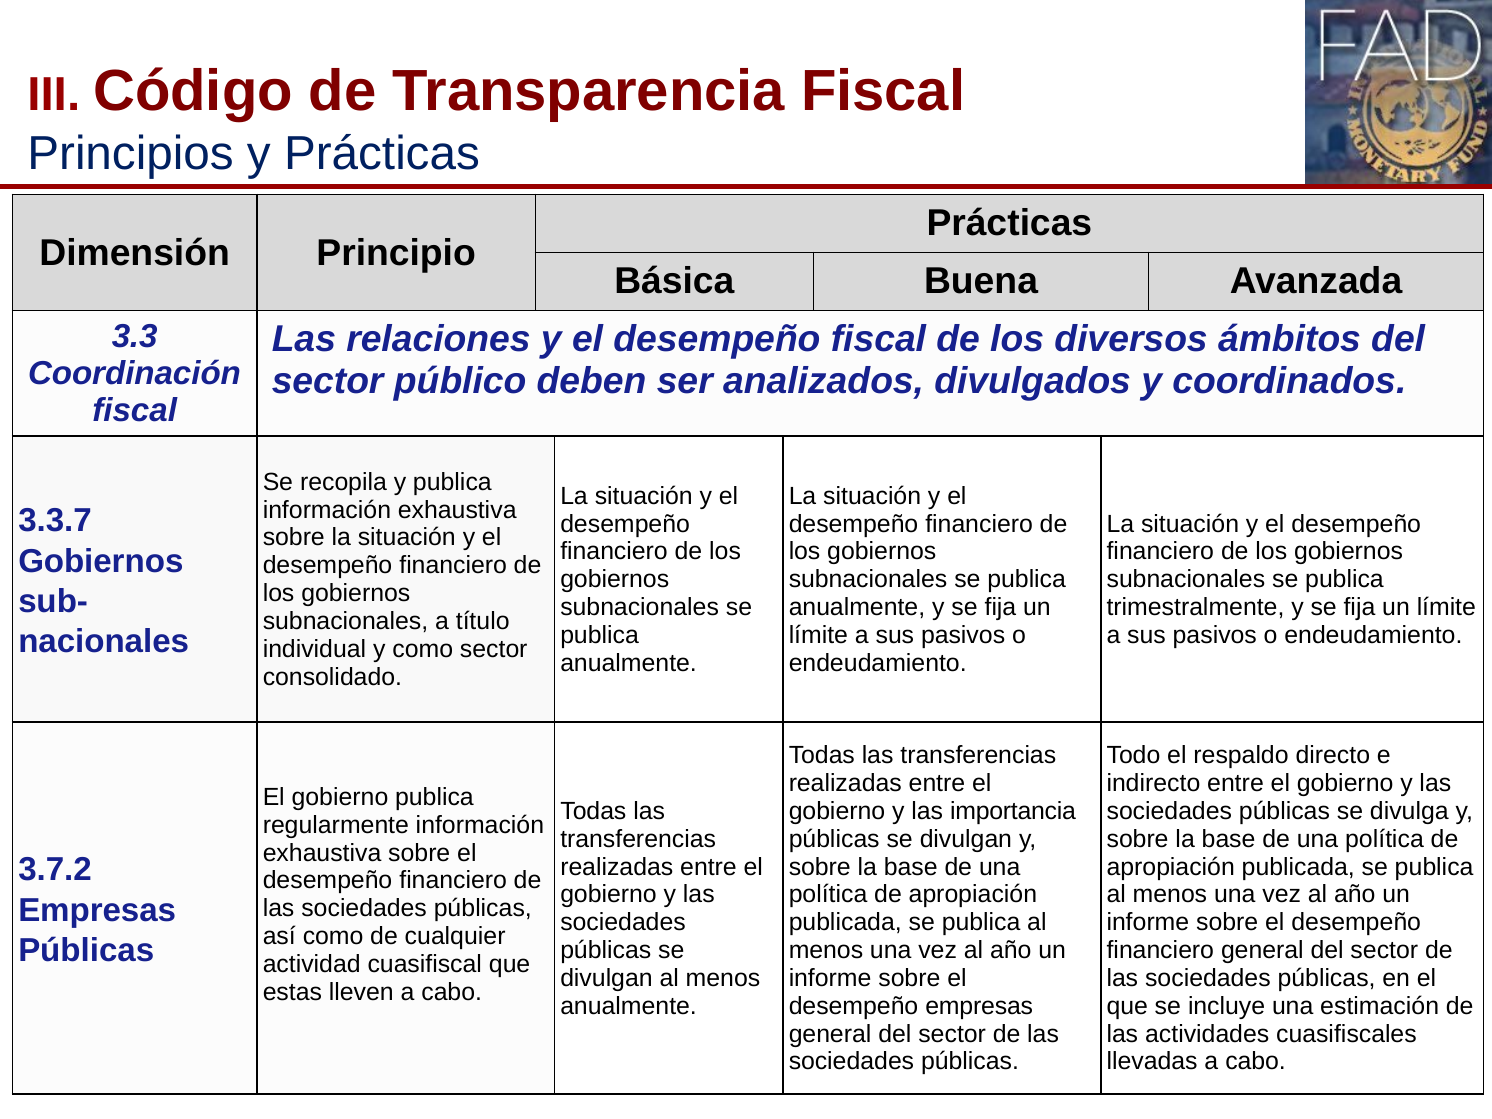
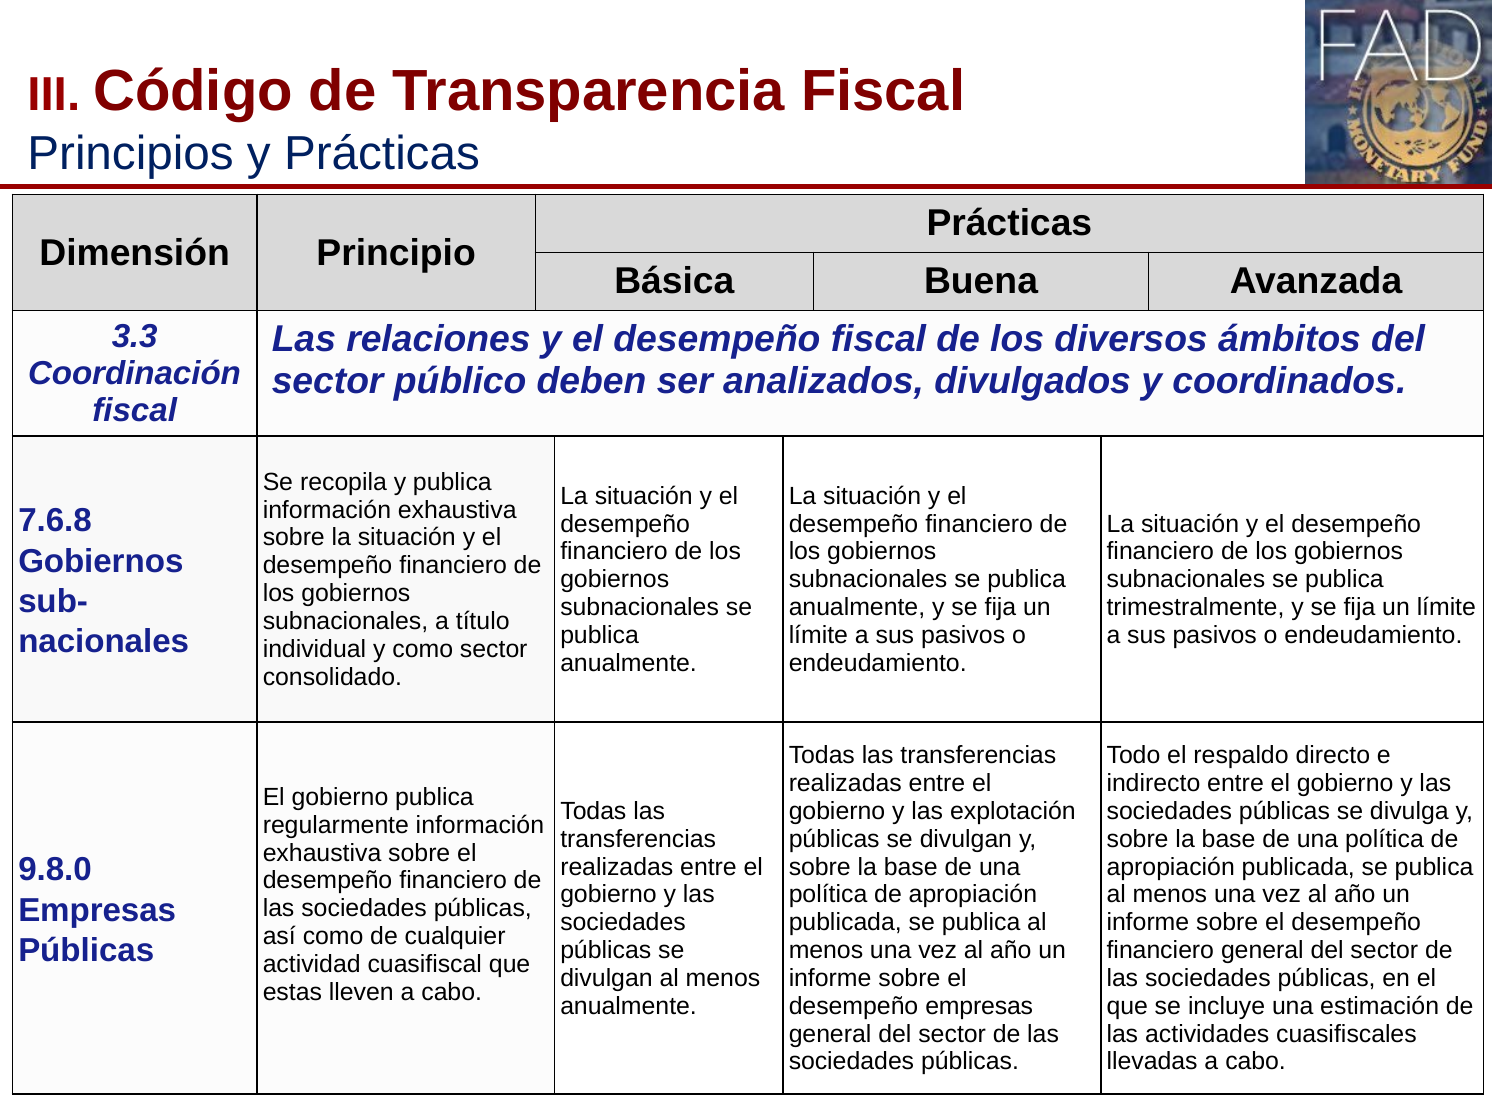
3.3.7: 3.3.7 -> 7.6.8
importancia: importancia -> explotación
3.7.2: 3.7.2 -> 9.8.0
